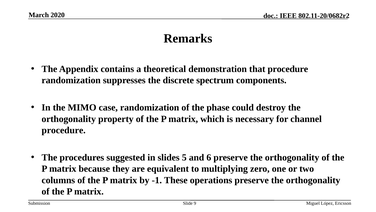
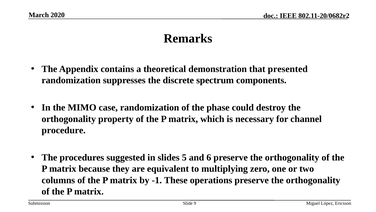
that procedure: procedure -> presented
